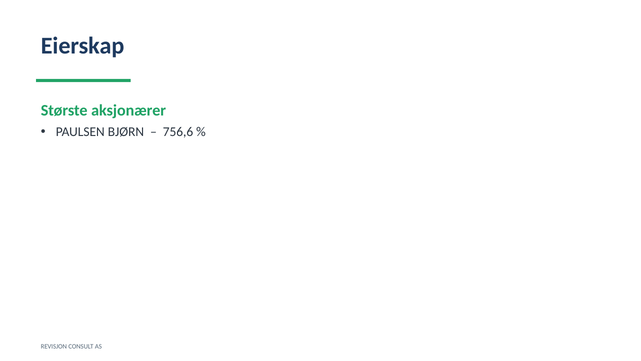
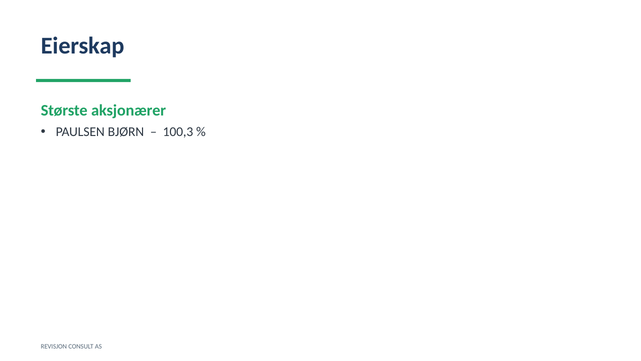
756,6: 756,6 -> 100,3
